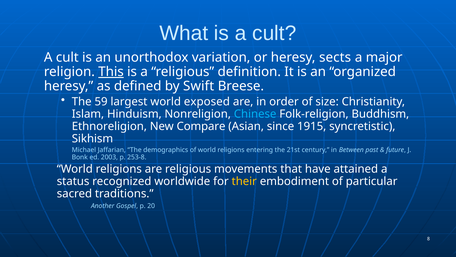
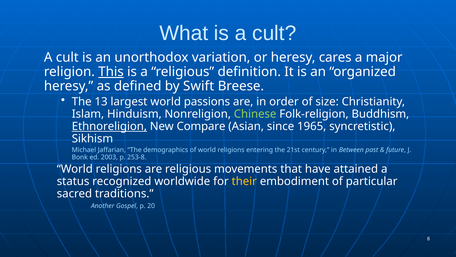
sects: sects -> cares
59: 59 -> 13
exposed: exposed -> passions
Chinese colour: light blue -> light green
Ethnoreligion underline: none -> present
1915: 1915 -> 1965
